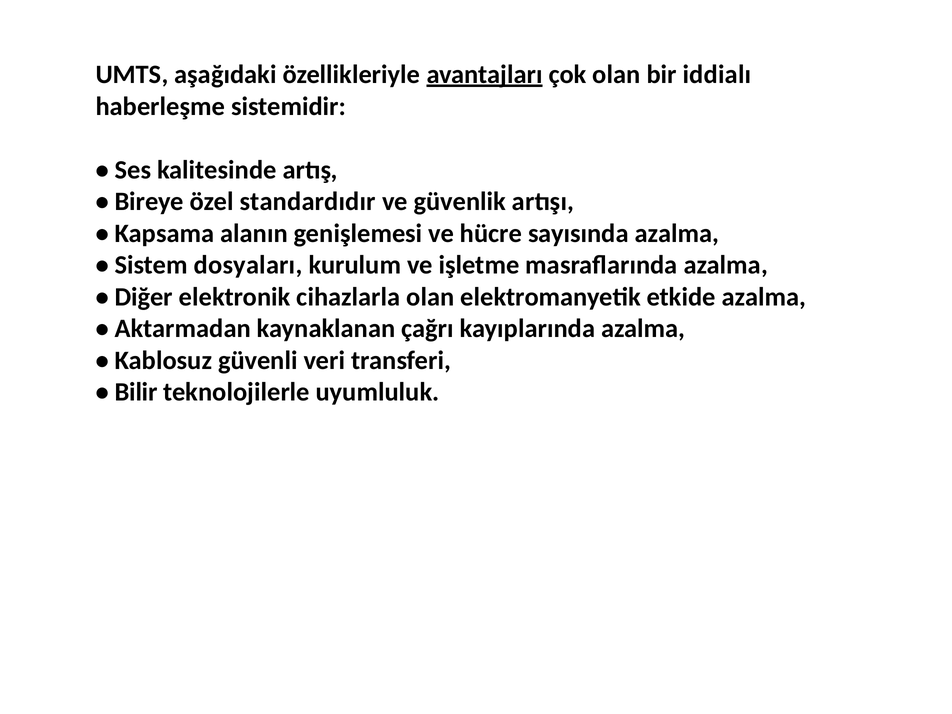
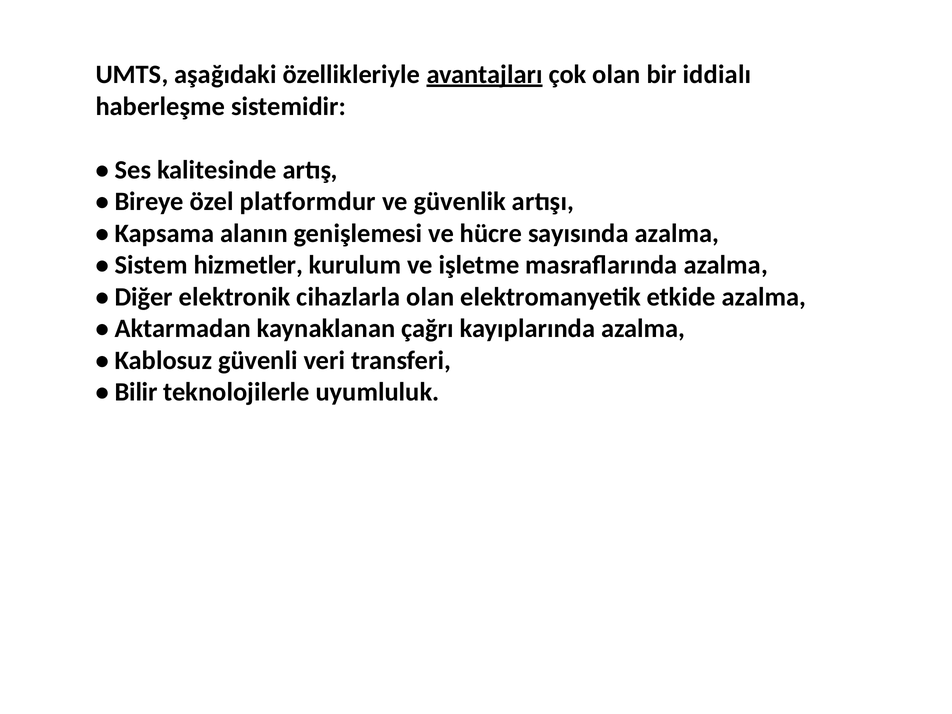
standardıdır: standardıdır -> platformdur
dosyaları: dosyaları -> hizmetler
